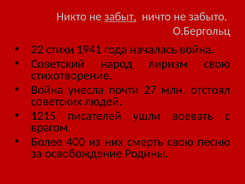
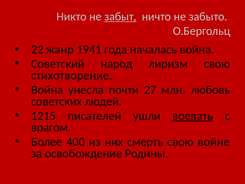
стихи: стихи -> жанр
отстоял: отстоял -> любовь
воевать underline: none -> present
песню: песню -> войне
